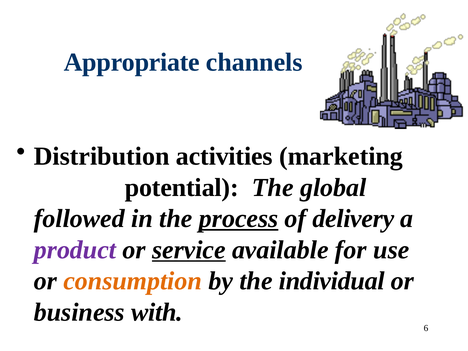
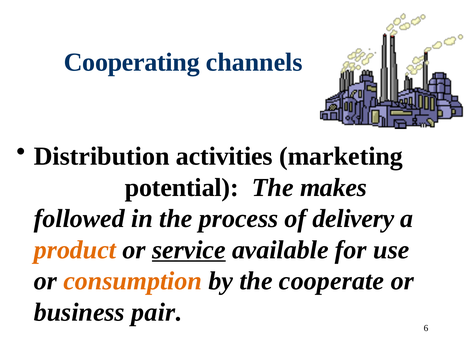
Appropriate: Appropriate -> Cooperating
global: global -> makes
process underline: present -> none
product colour: purple -> orange
individual: individual -> cooperate
with: with -> pair
